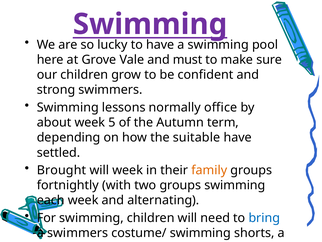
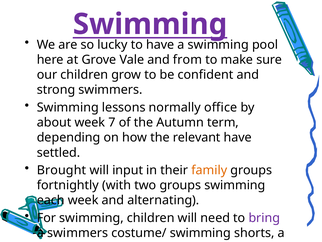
must: must -> from
5: 5 -> 7
suitable: suitable -> relevant
will week: week -> input
bring colour: blue -> purple
